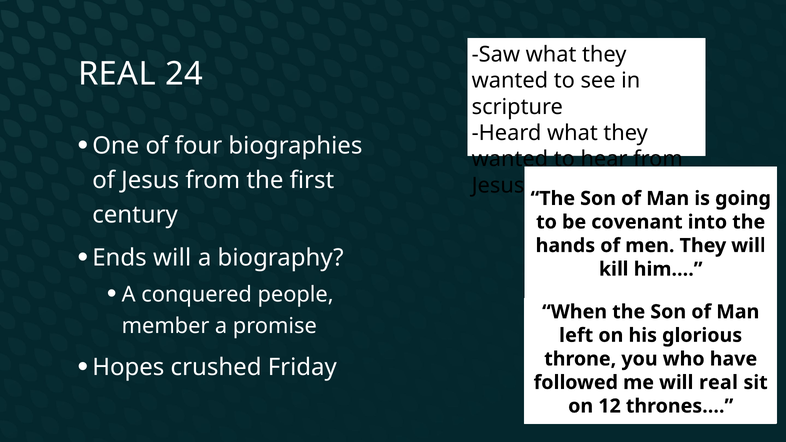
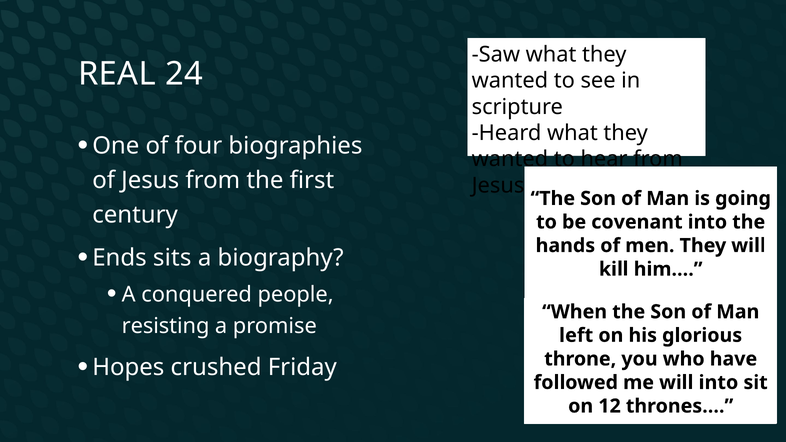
Ends will: will -> sits
member: member -> resisting
will real: real -> into
